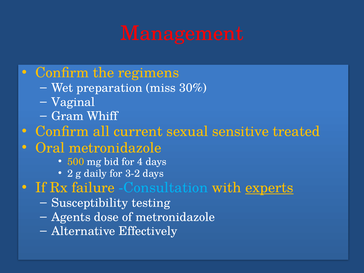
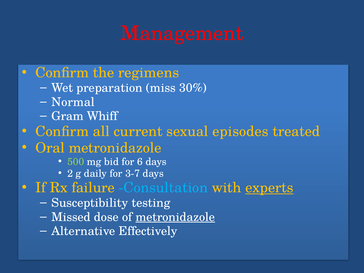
Vaginal: Vaginal -> Normal
sensitive: sensitive -> episodes
500 colour: yellow -> light green
4: 4 -> 6
3-2: 3-2 -> 3-7
Agents: Agents -> Missed
metronidazole at (175, 217) underline: none -> present
